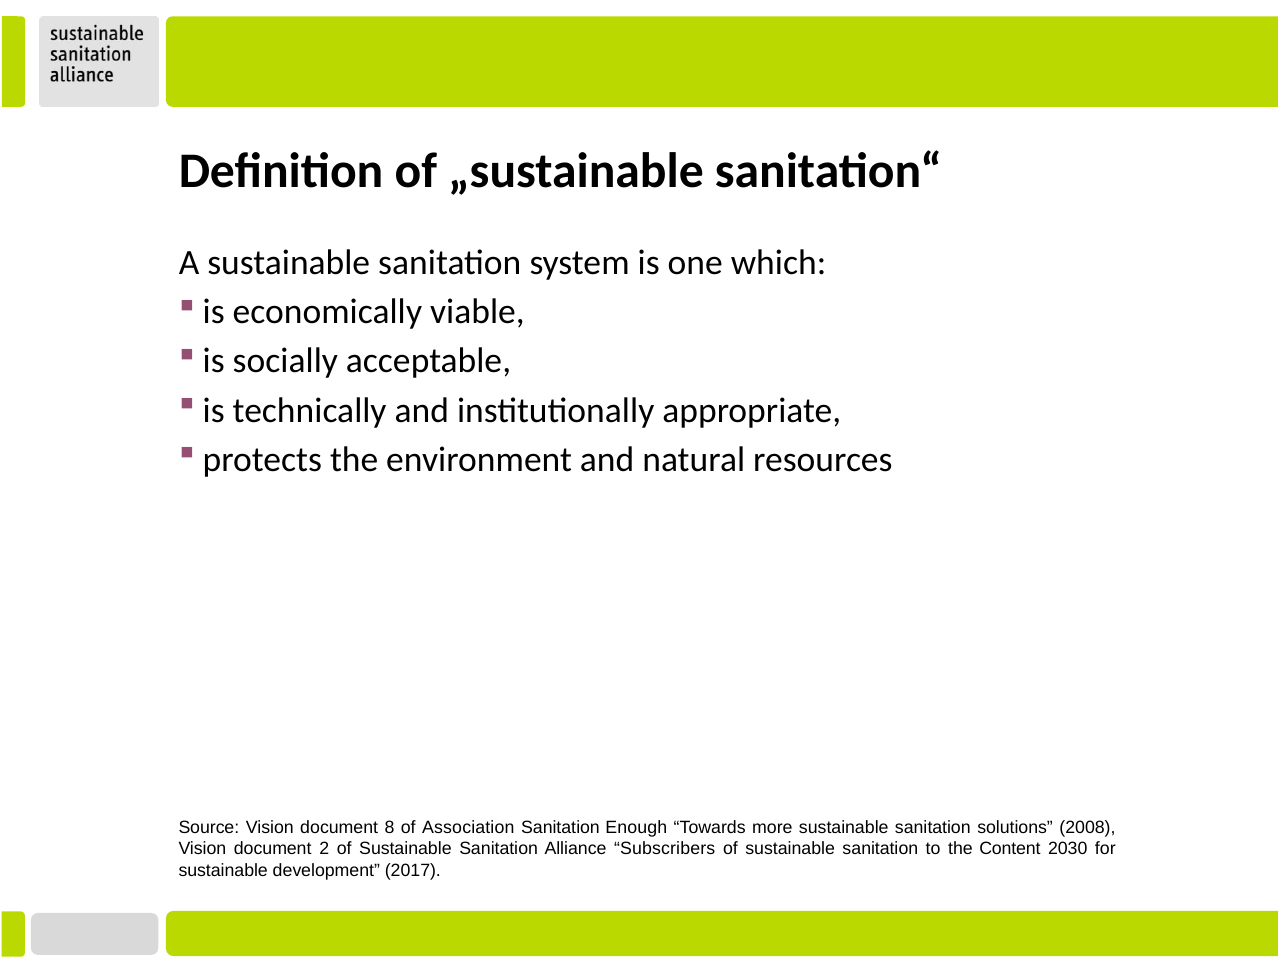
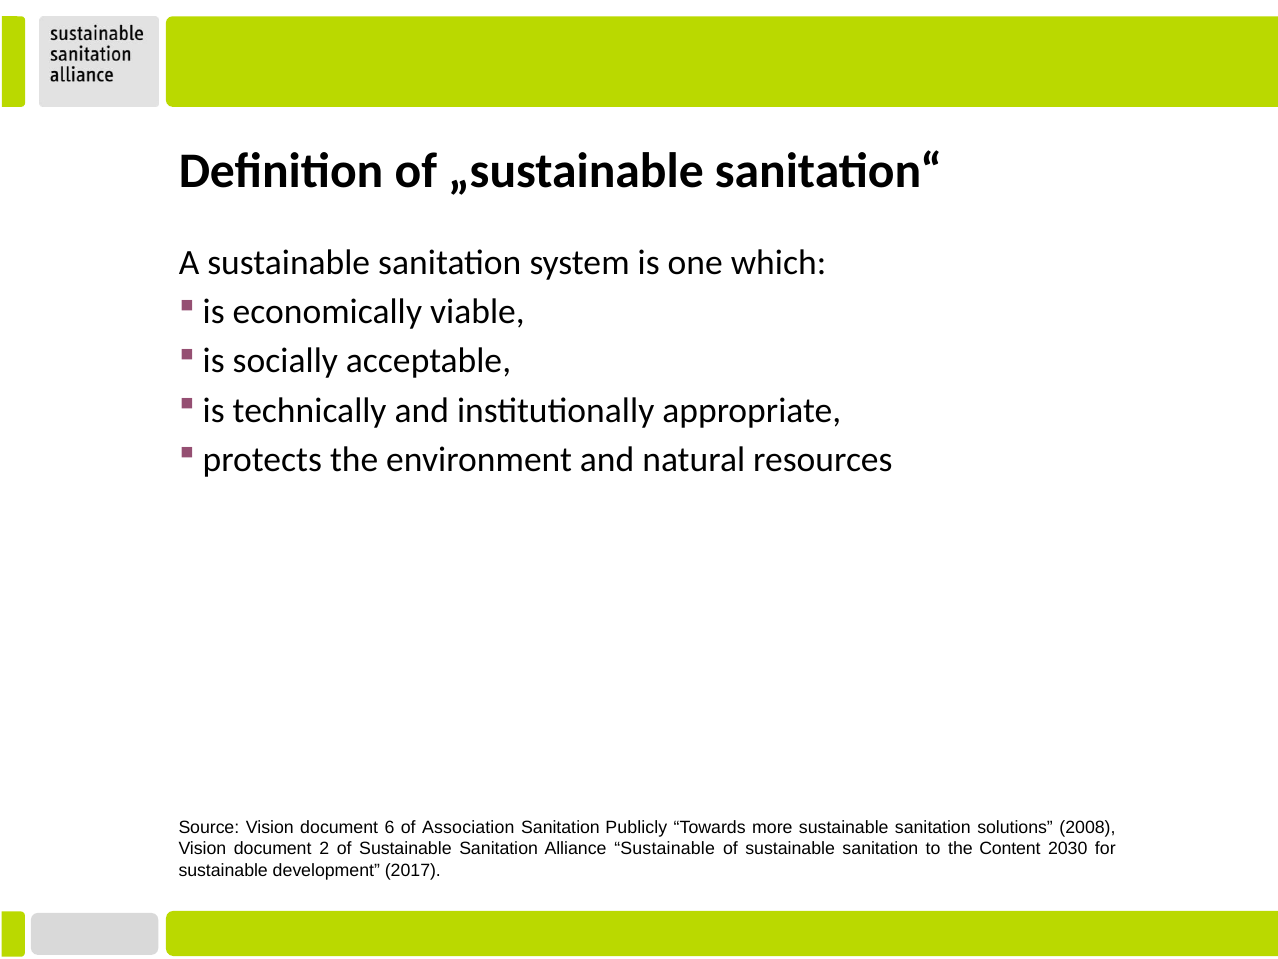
8: 8 -> 6
Enough: Enough -> Publicly
Alliance Subscribers: Subscribers -> Sustainable
